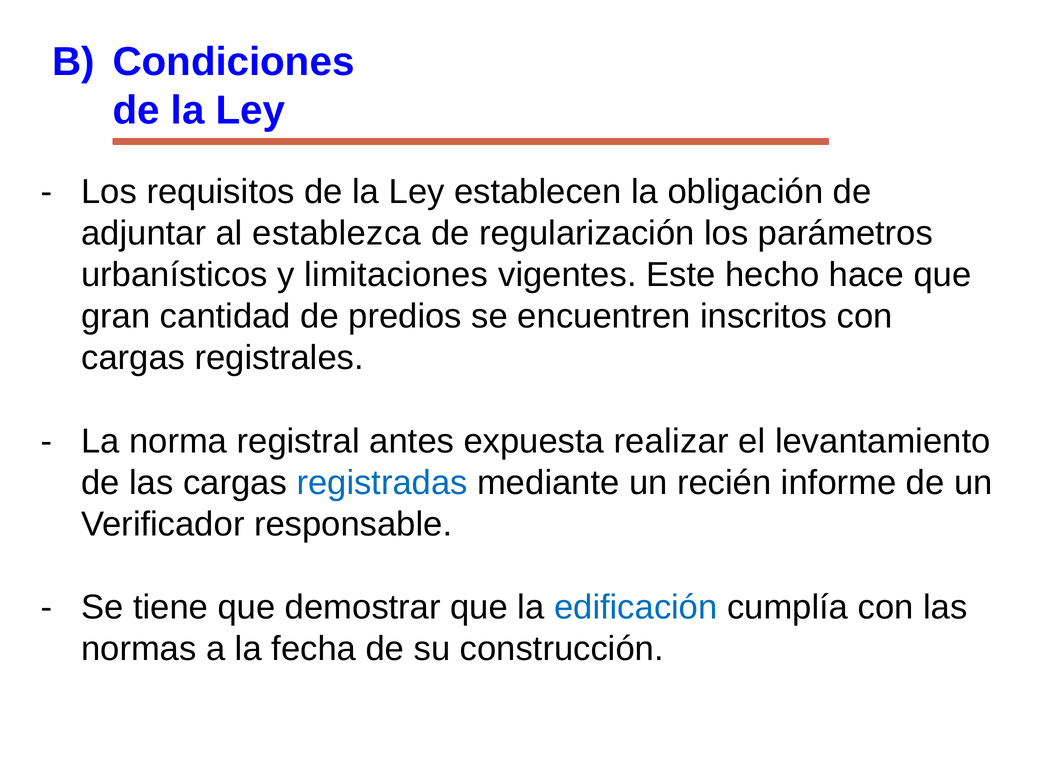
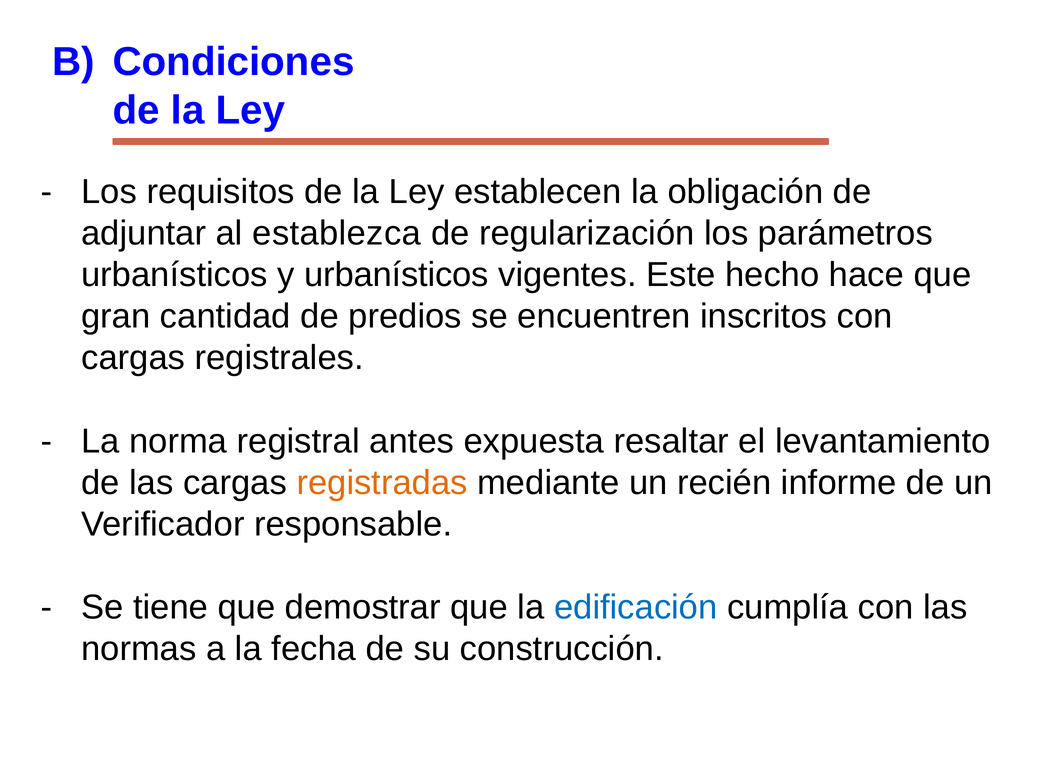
y limitaciones: limitaciones -> urbanísticos
realizar: realizar -> resaltar
registradas colour: blue -> orange
